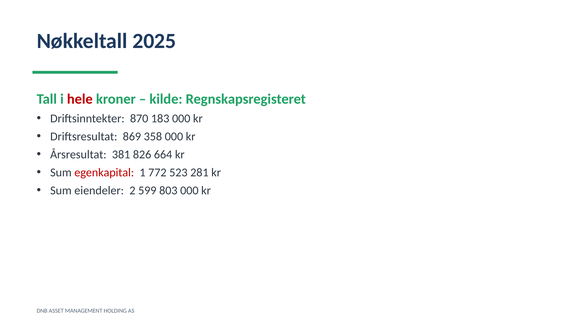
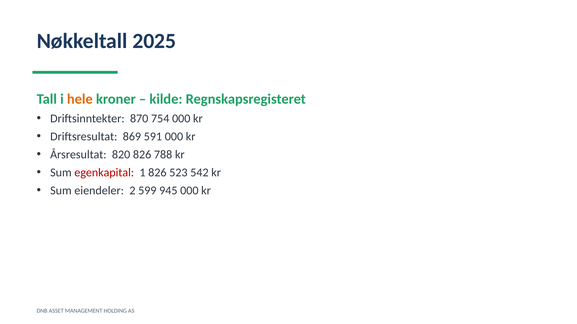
hele colour: red -> orange
183: 183 -> 754
358: 358 -> 591
381: 381 -> 820
664: 664 -> 788
1 772: 772 -> 826
281: 281 -> 542
803: 803 -> 945
